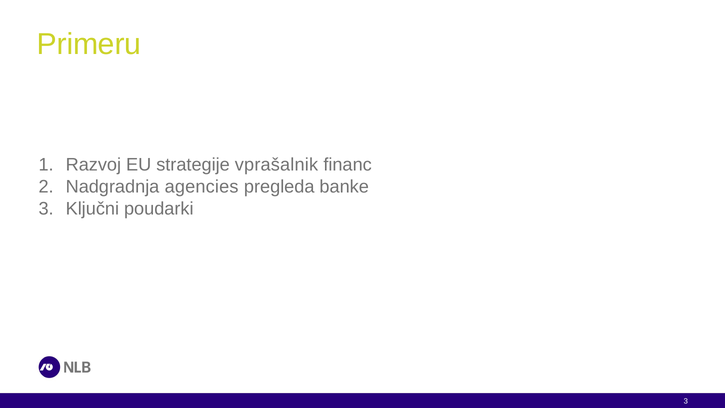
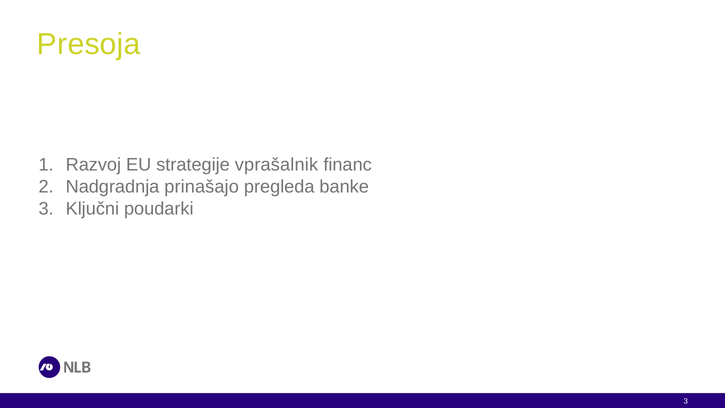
Primeru: Primeru -> Presoja
agencies: agencies -> prinašajo
